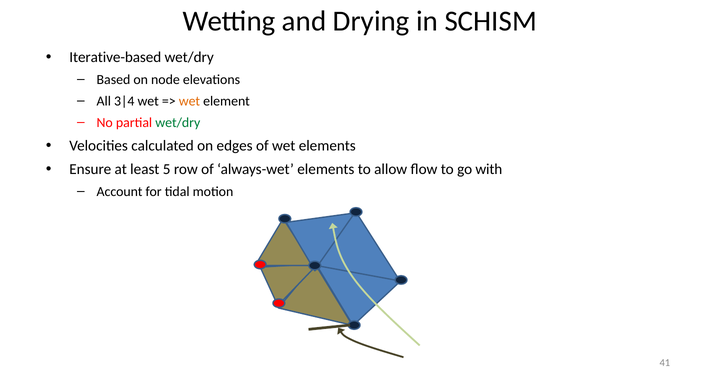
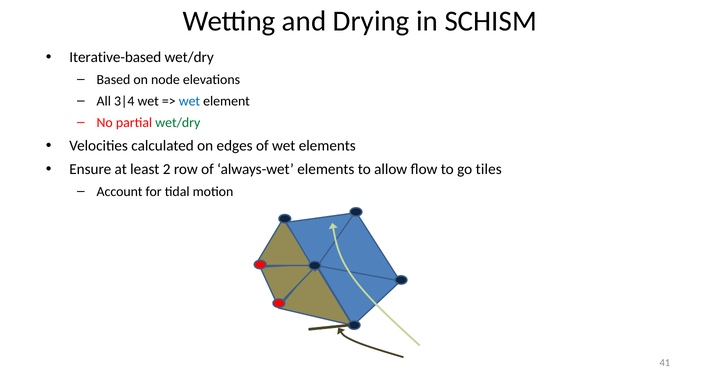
wet at (189, 101) colour: orange -> blue
5: 5 -> 2
with: with -> tiles
